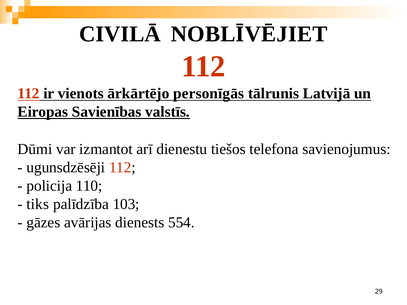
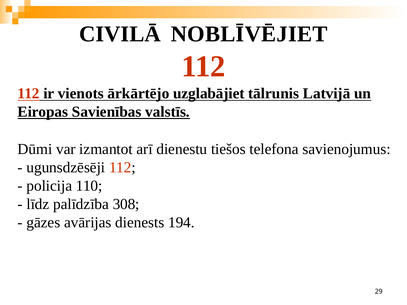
personīgās: personīgās -> uzglabājiet
tiks: tiks -> līdz
103: 103 -> 308
554: 554 -> 194
